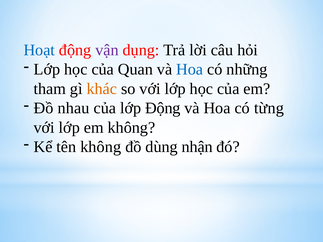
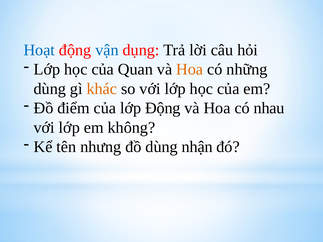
vận colour: purple -> blue
Hoa at (190, 69) colour: blue -> orange
tham at (50, 89): tham -> dùng
nhau: nhau -> điểm
từng: từng -> nhau
tên không: không -> nhưng
